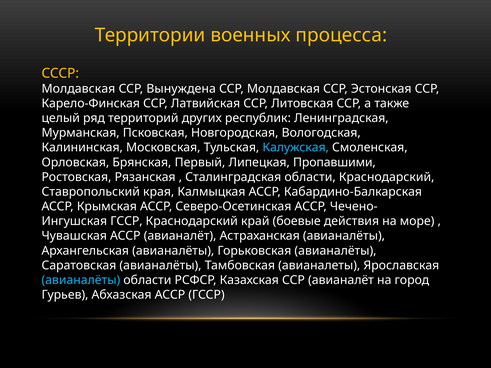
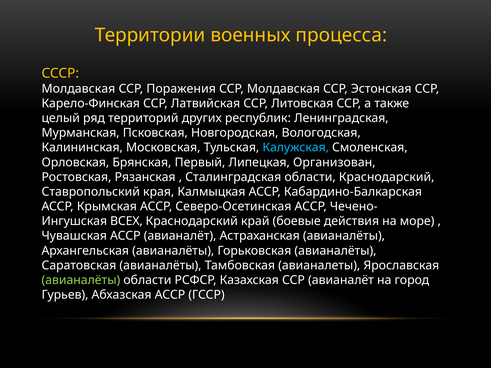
Вынуждена: Вынуждена -> Поражения
Пропавшими: Пропавшими -> Организован
ГССР at (126, 221): ГССР -> ВСЕХ
авианалёты at (81, 280) colour: light blue -> light green
